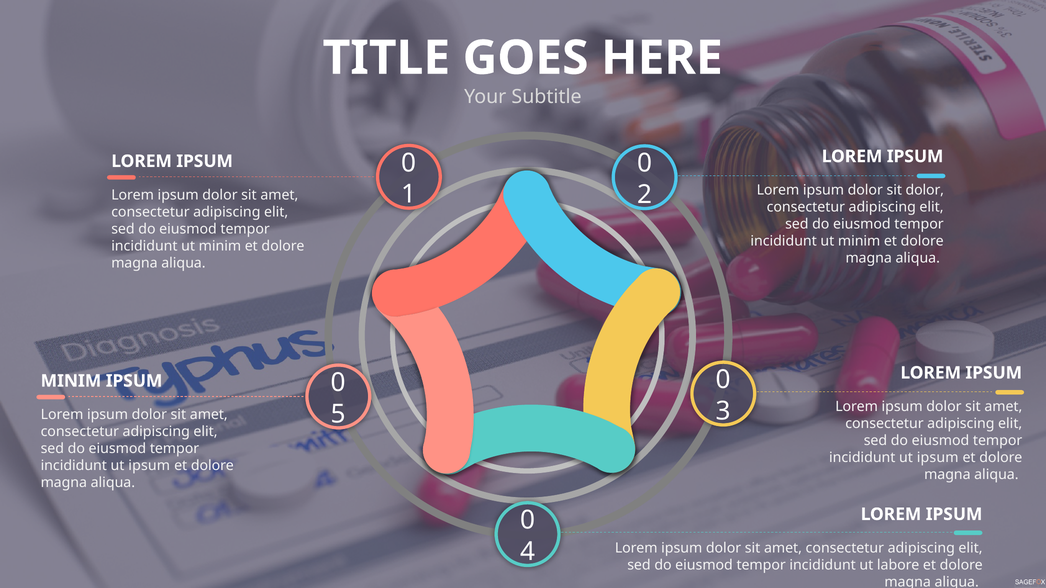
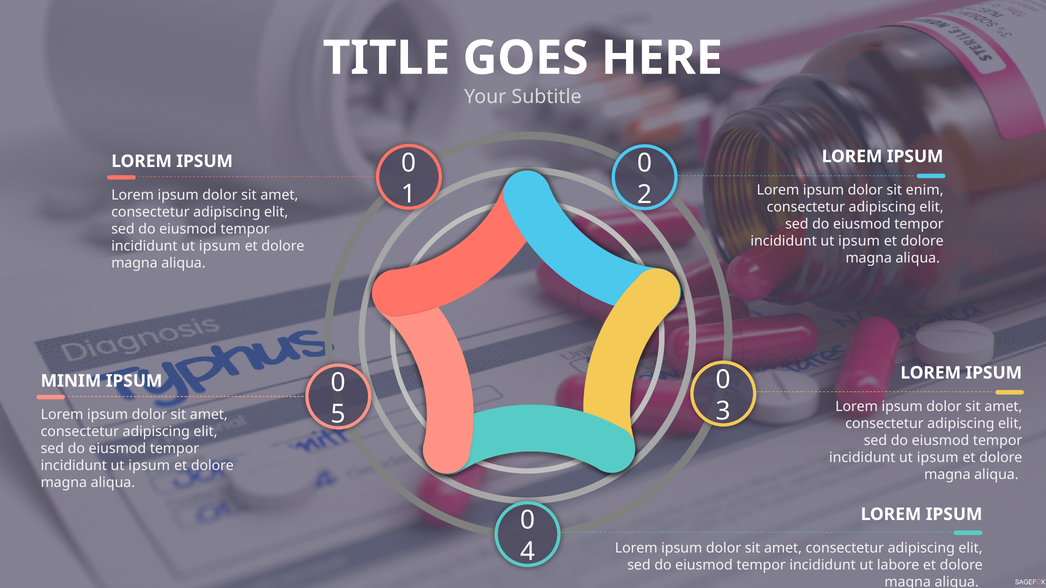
sit dolor: dolor -> enim
minim at (859, 241): minim -> ipsum
minim at (220, 246): minim -> ipsum
